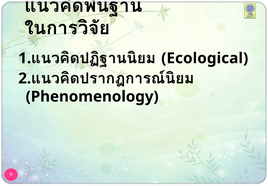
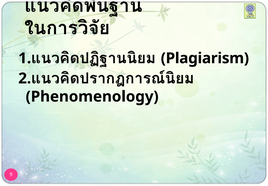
Ecological: Ecological -> Plagiarism
